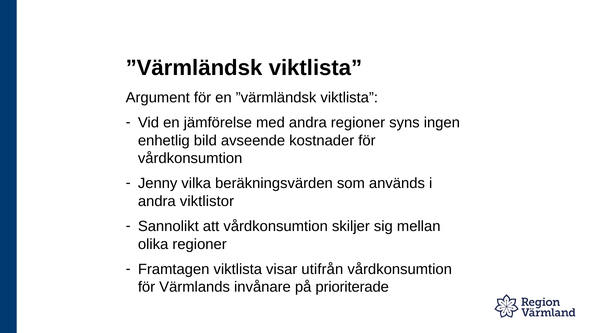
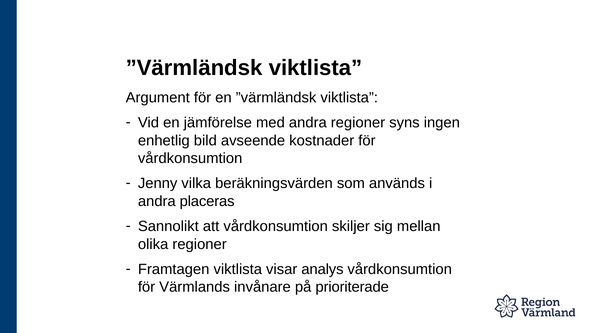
viktlistor: viktlistor -> placeras
utifrån: utifrån -> analys
